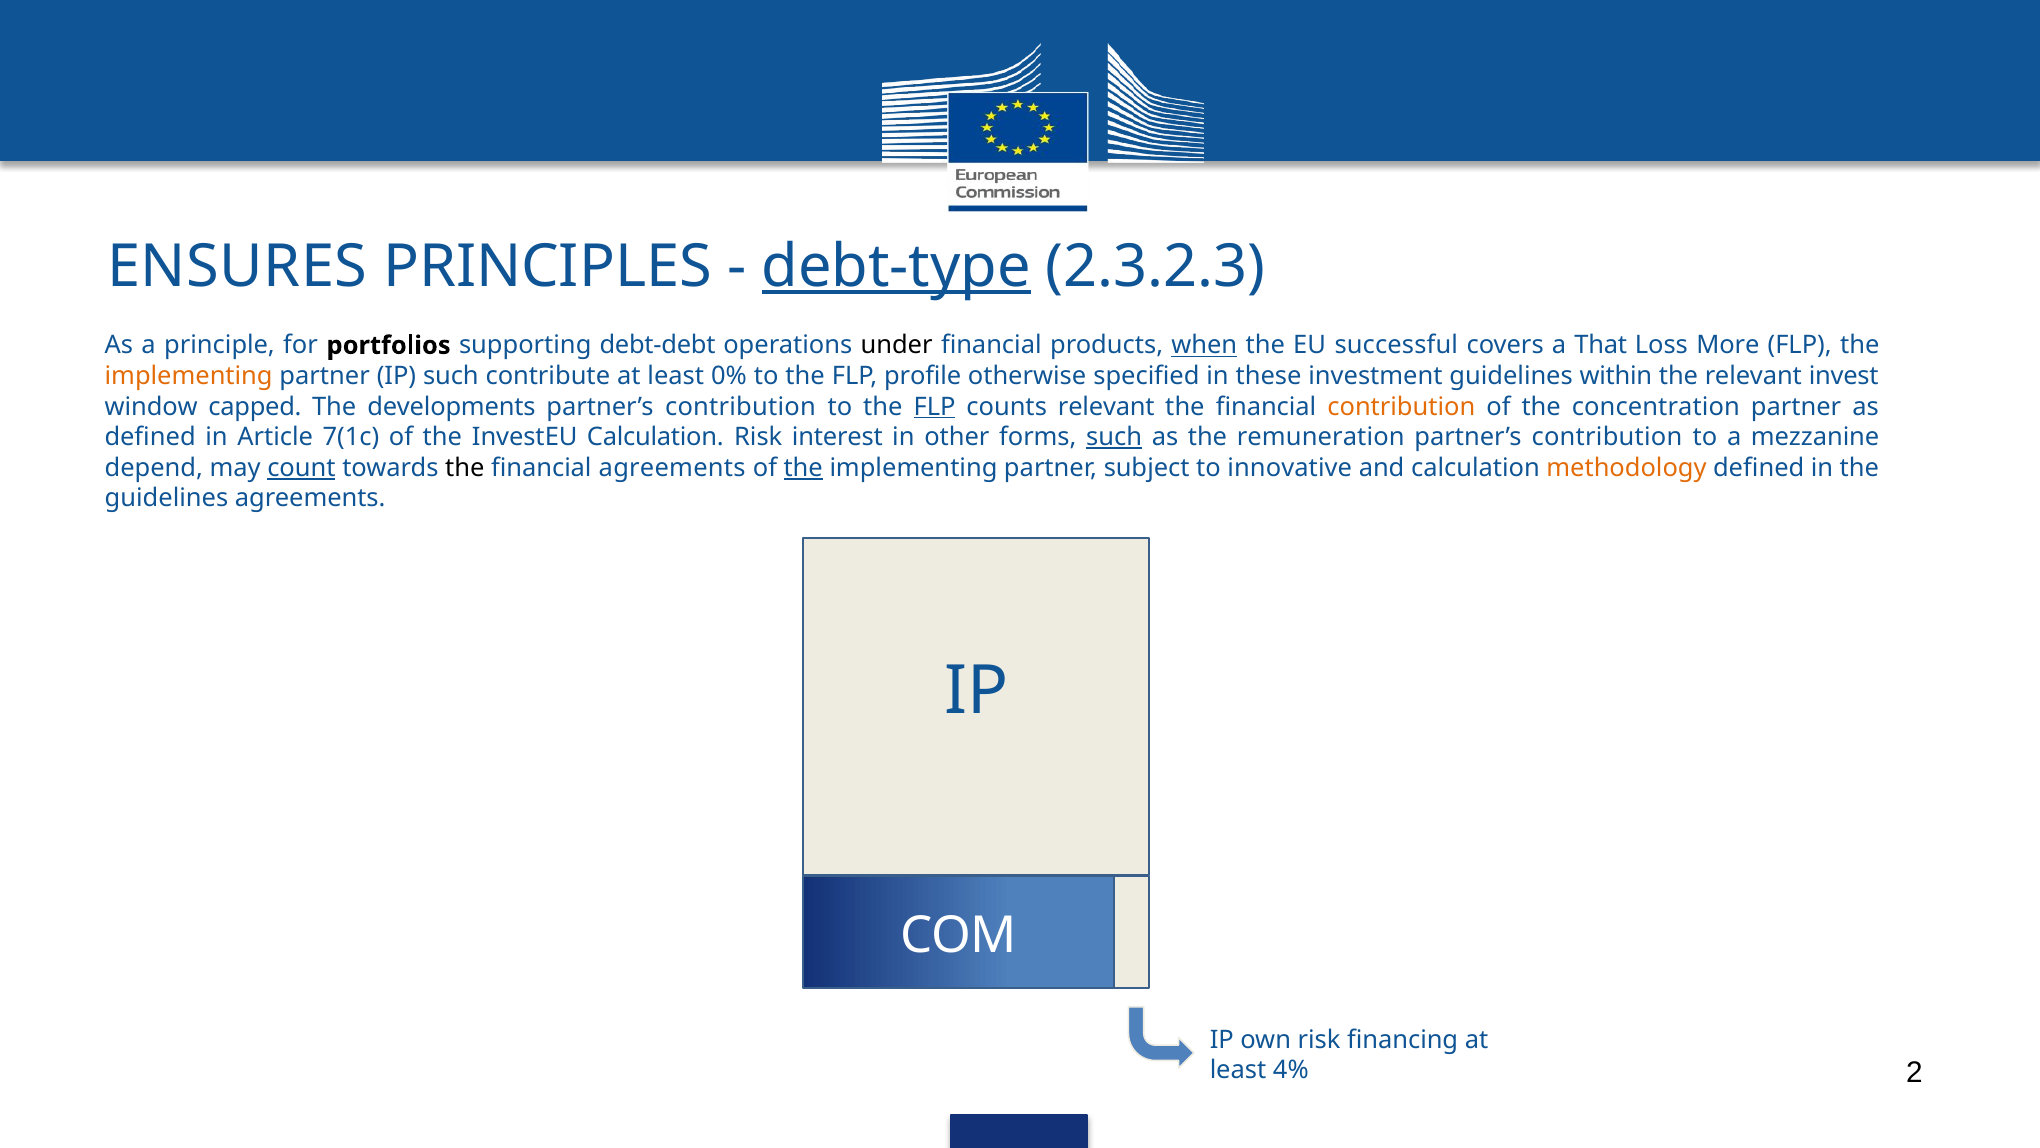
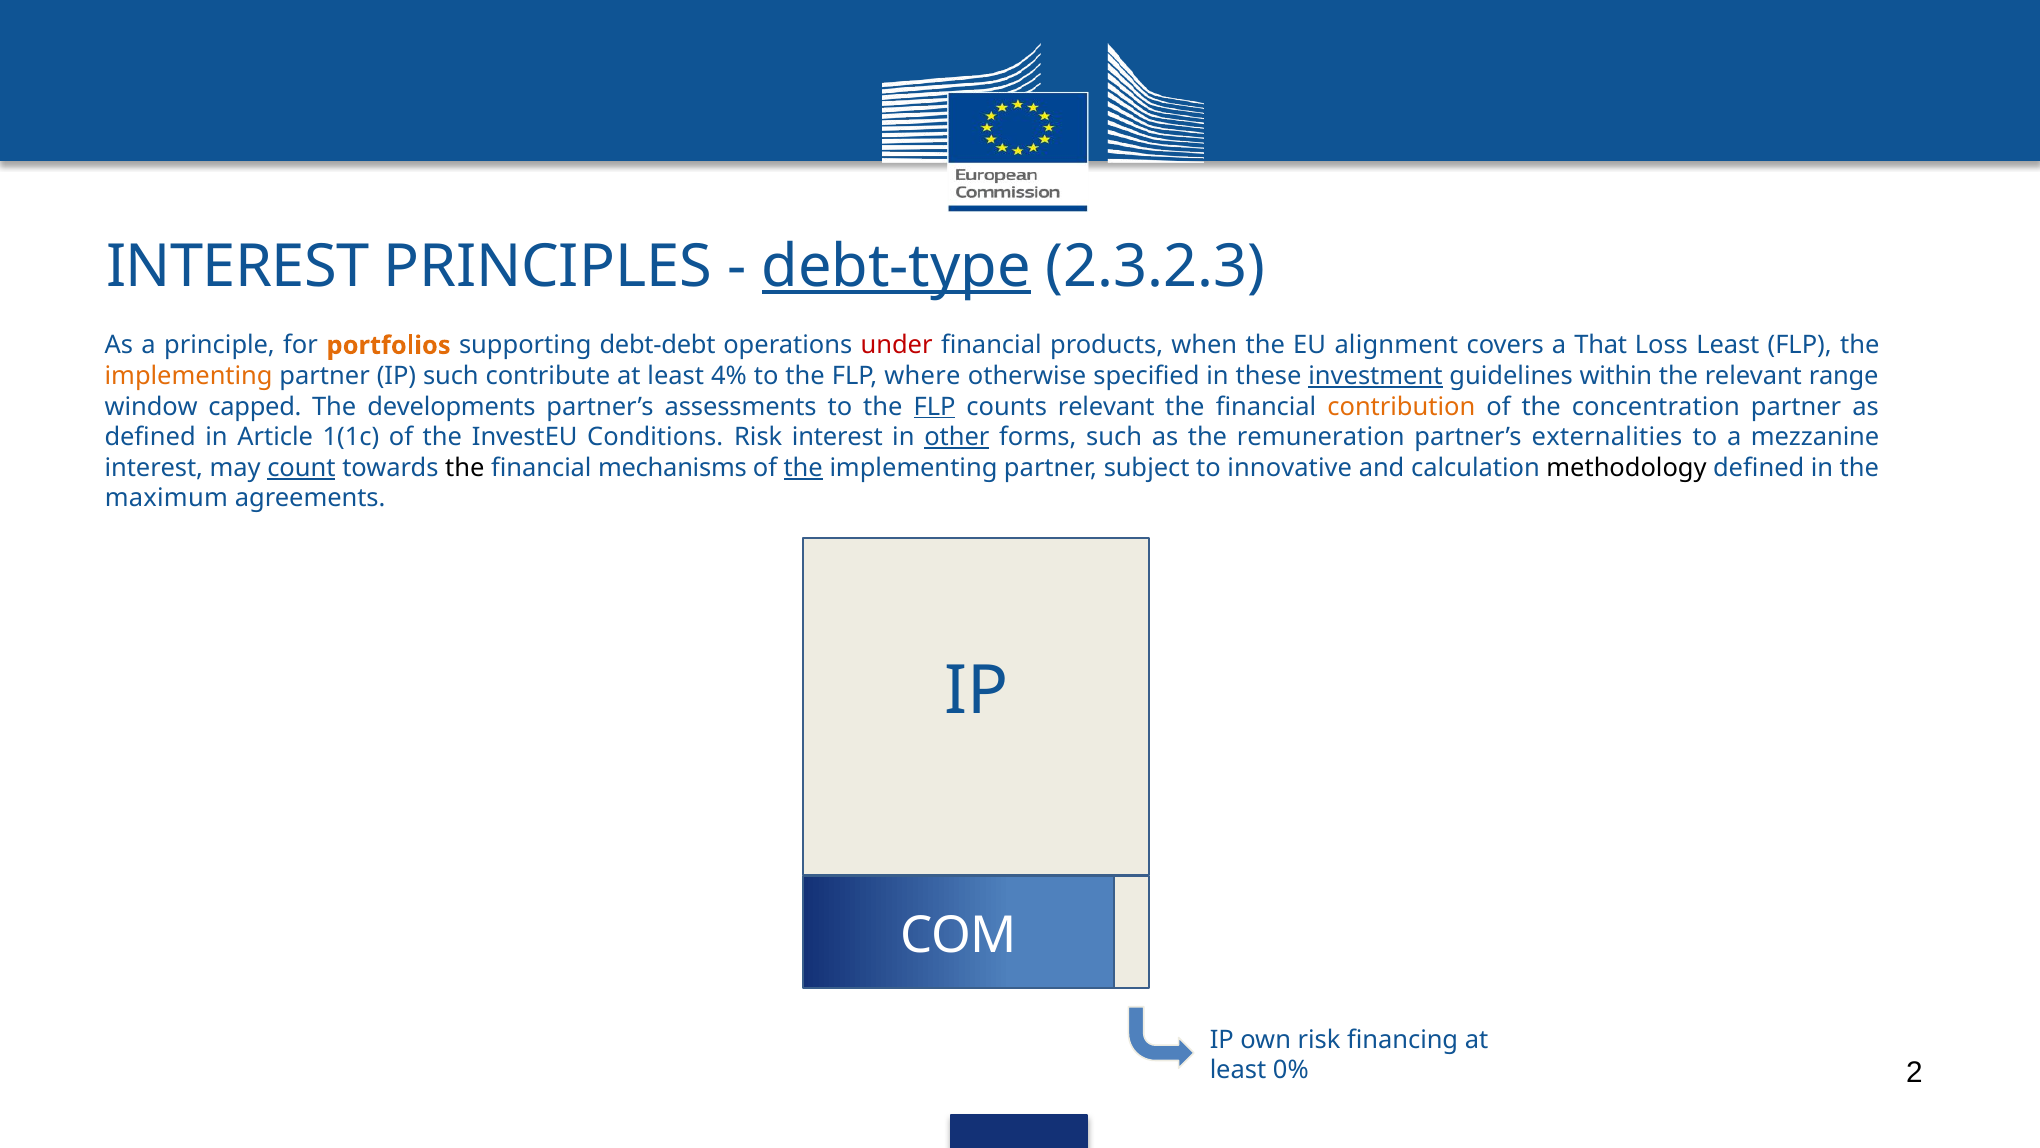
ENSURES at (237, 266): ENSURES -> INTEREST
portfolios colour: black -> orange
under colour: black -> red
when underline: present -> none
successful: successful -> alignment
Loss More: More -> Least
0%: 0% -> 4%
profile: profile -> where
investment underline: none -> present
invest: invest -> range
contribution at (740, 406): contribution -> assessments
7(1c: 7(1c -> 1(1c
InvestEU Calculation: Calculation -> Conditions
other underline: none -> present
such at (1114, 437) underline: present -> none
contribution at (1607, 437): contribution -> externalities
depend at (154, 468): depend -> interest
financial agreements: agreements -> mechanisms
methodology colour: orange -> black
guidelines at (166, 498): guidelines -> maximum
4%: 4% -> 0%
